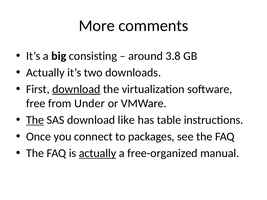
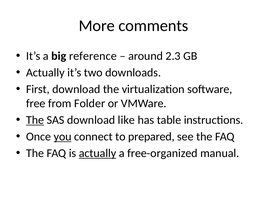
consisting: consisting -> reference
3.8: 3.8 -> 2.3
download at (76, 89) underline: present -> none
Under: Under -> Folder
you underline: none -> present
packages: packages -> prepared
